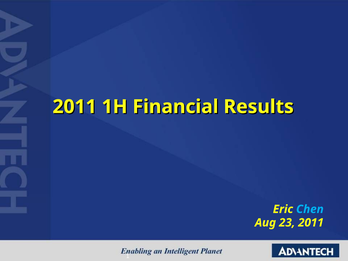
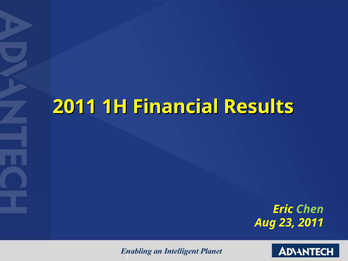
Chen colour: light blue -> light green
